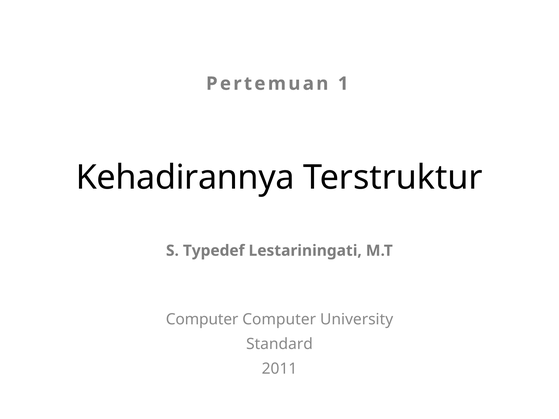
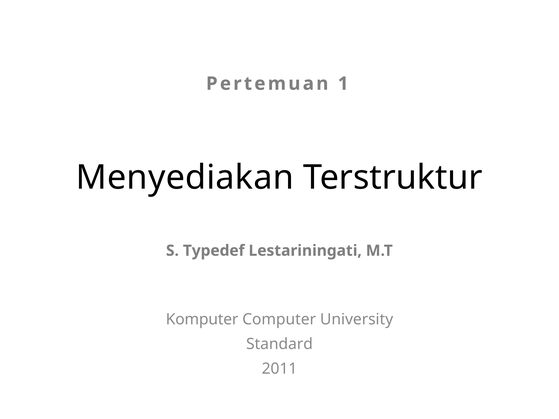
Kehadirannya: Kehadirannya -> Menyediakan
Computer at (202, 320): Computer -> Komputer
